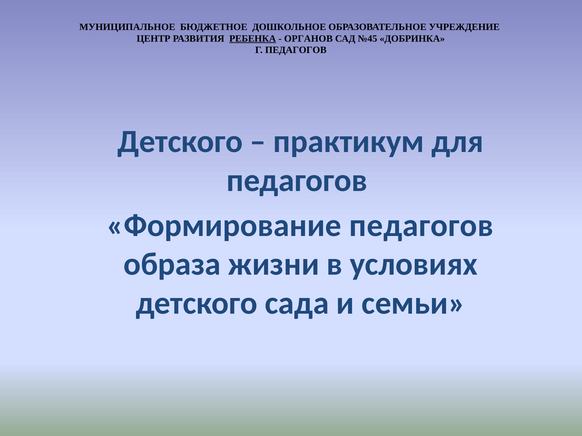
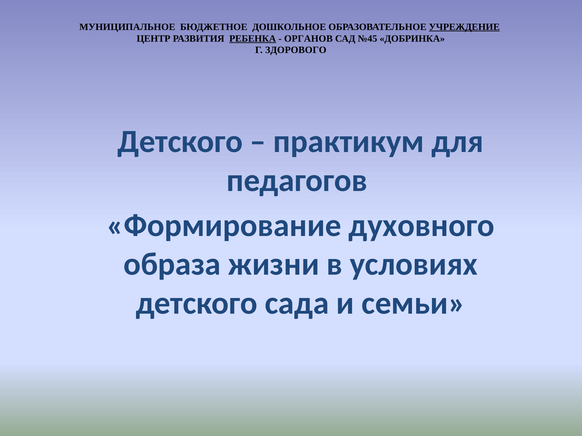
УЧРЕЖДЕНИЕ underline: none -> present
Г ПЕДАГОГОВ: ПЕДАГОГОВ -> ЗДОРОВОГО
Формирование педагогов: педагогов -> духовного
